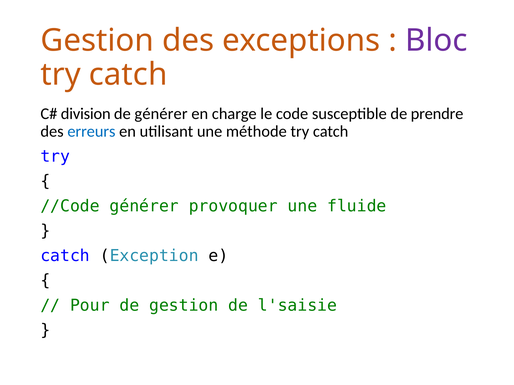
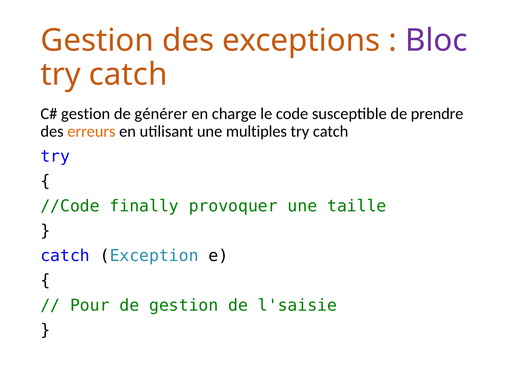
division at (86, 114): division -> gestion
erreurs colour: blue -> orange
méthode: méthode -> multiples
//Code générer: générer -> finally
fluide: fluide -> taille
